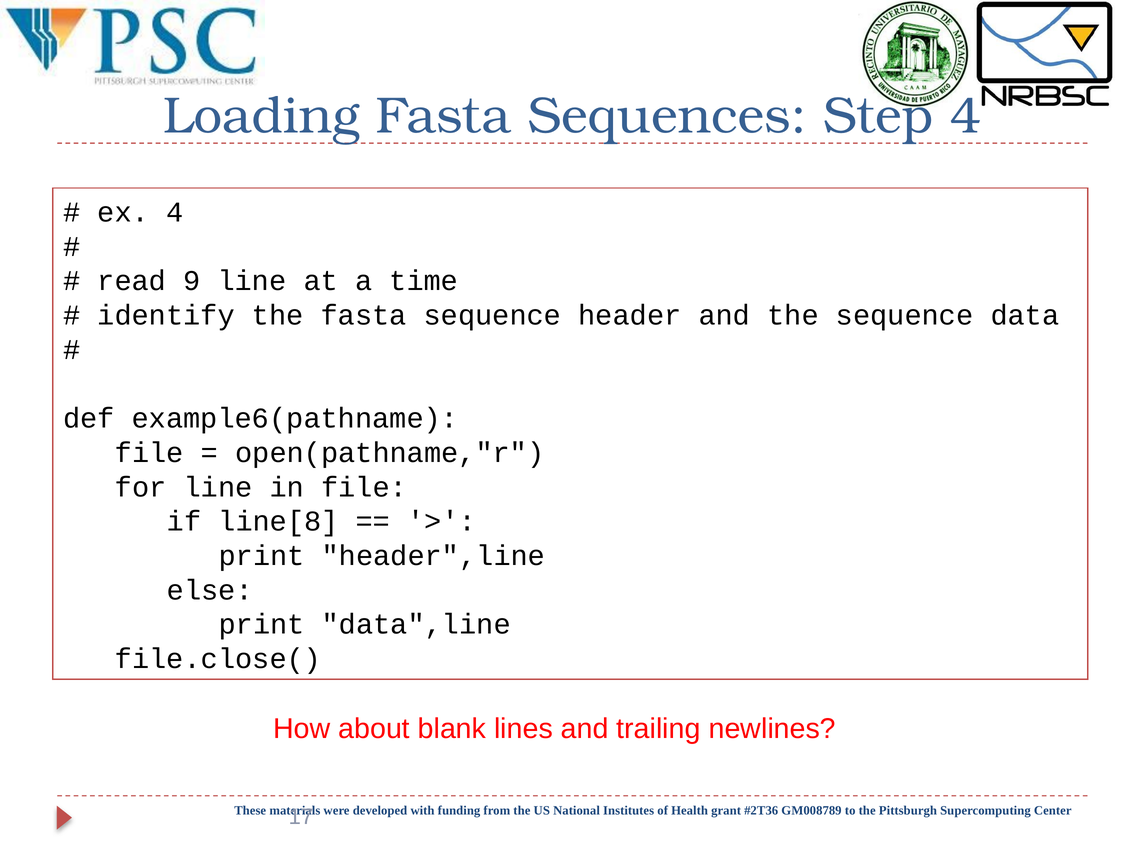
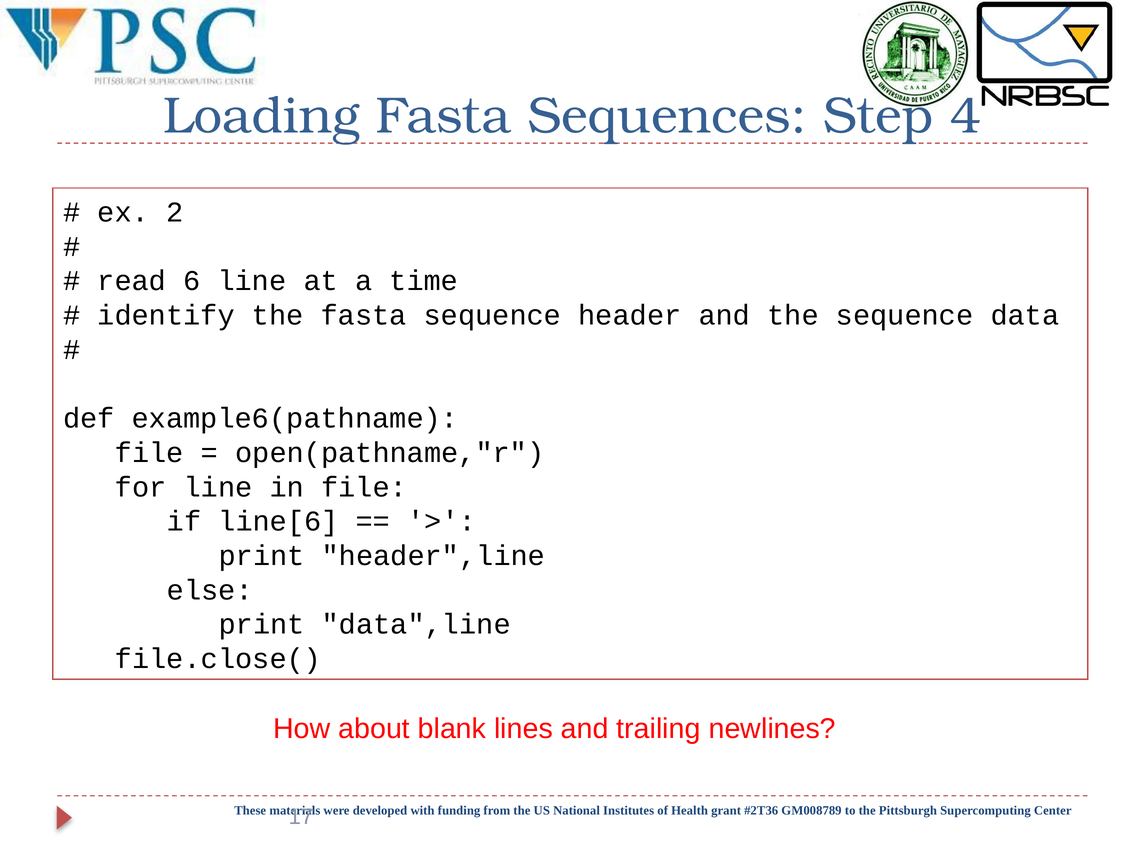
ex 4: 4 -> 2
9: 9 -> 6
line[8: line[8 -> line[6
